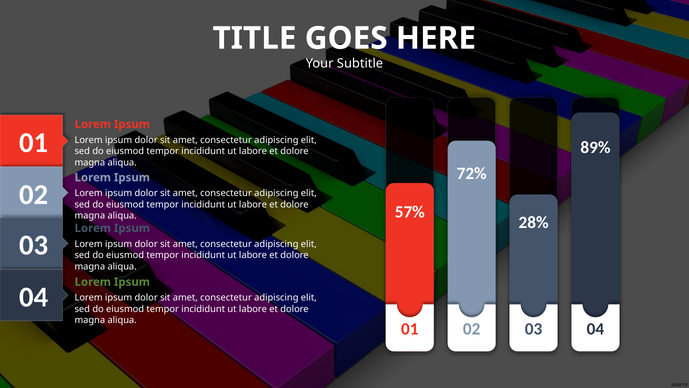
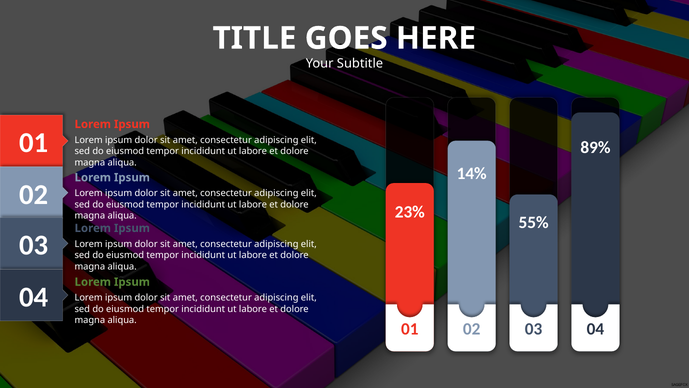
72%: 72% -> 14%
57%: 57% -> 23%
28%: 28% -> 55%
